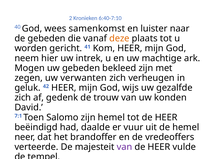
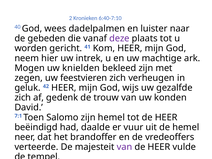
samenkomst: samenkomst -> dadelpalmen
deze colour: orange -> purple
uw gebeden: gebeden -> knielden
verwanten: verwanten -> feestvieren
